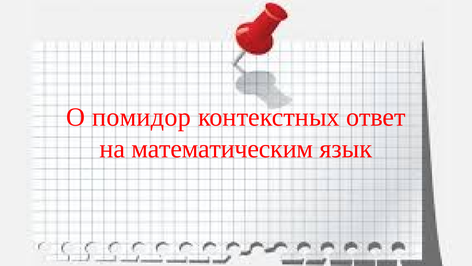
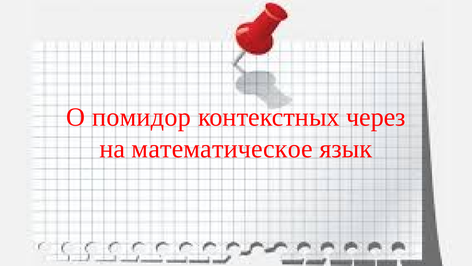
ответ: ответ -> через
математическим: математическим -> математическое
